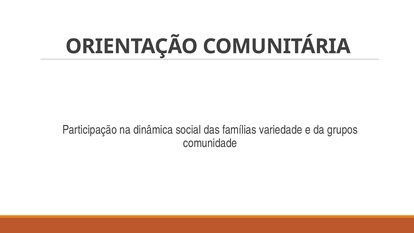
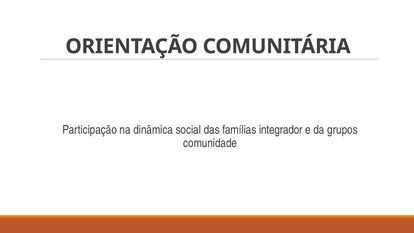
variedade: variedade -> integrador
